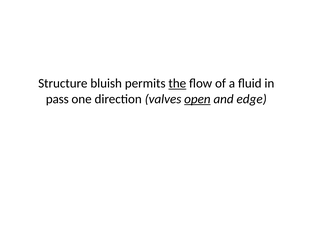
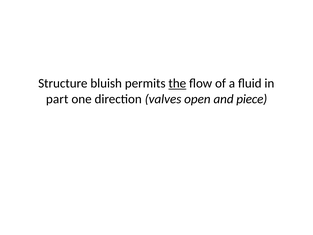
pass: pass -> part
open underline: present -> none
edge: edge -> piece
